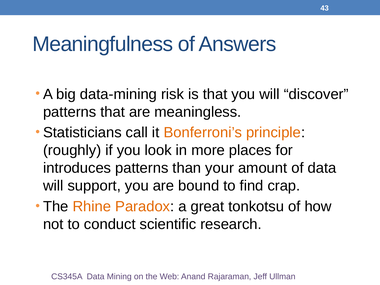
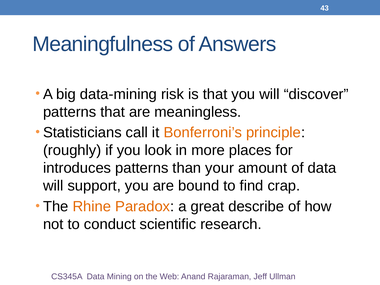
tonkotsu: tonkotsu -> describe
